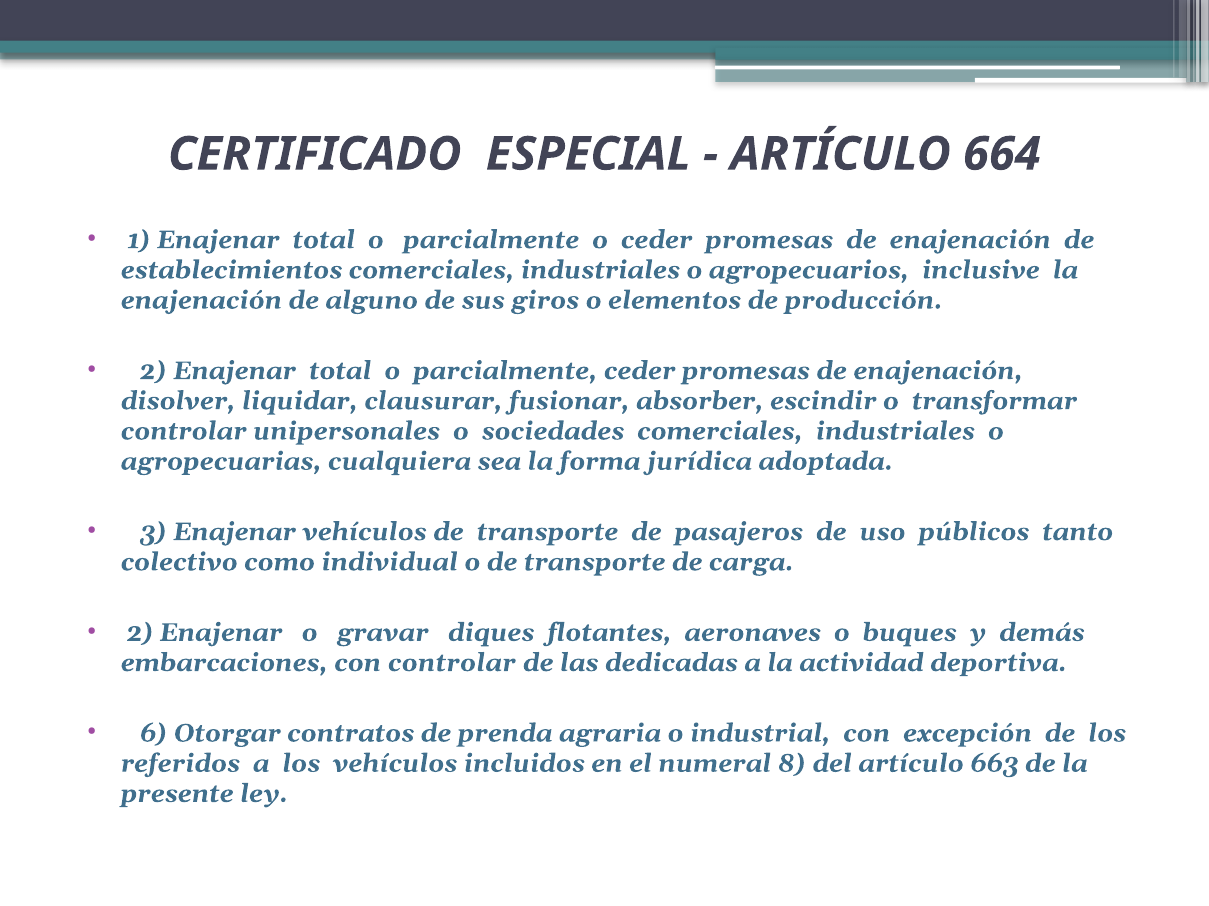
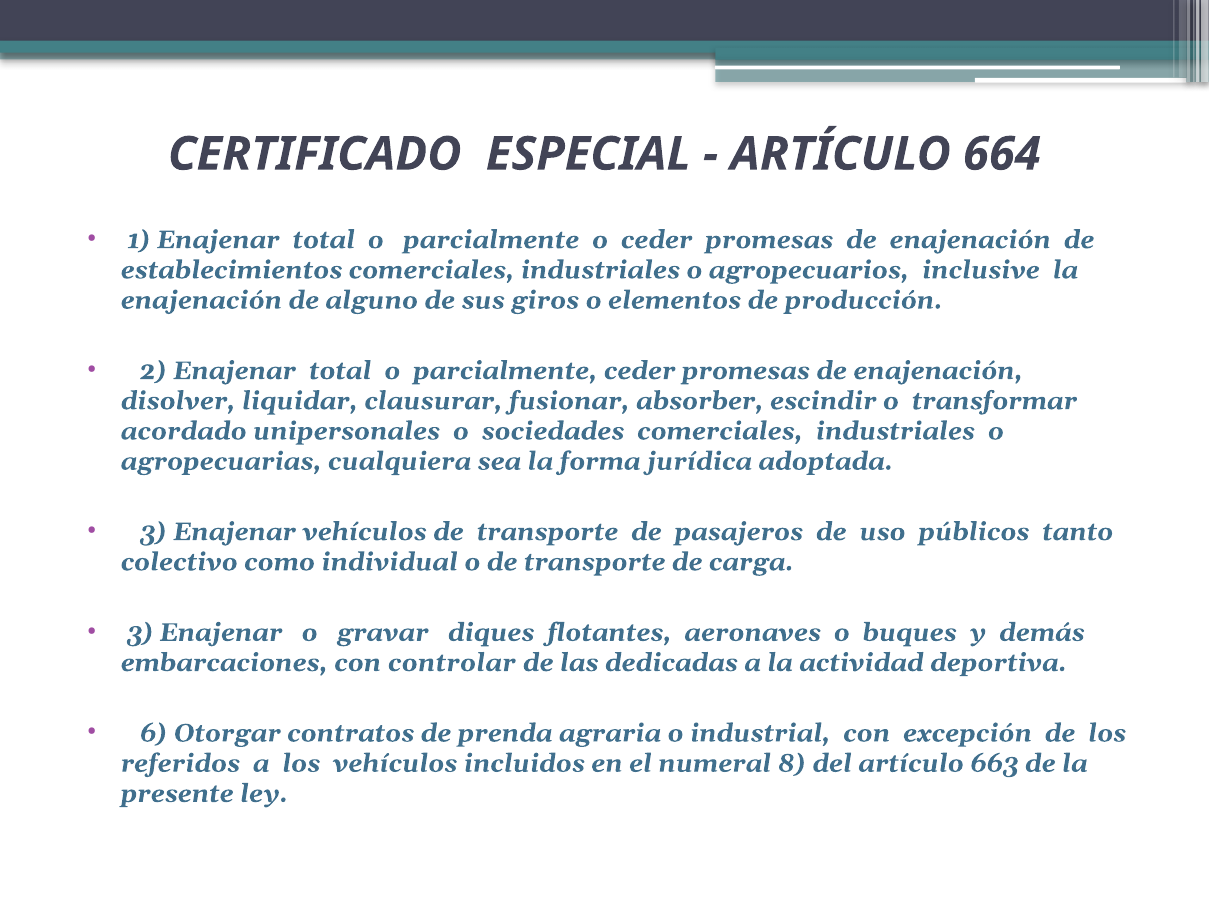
controlar at (184, 431): controlar -> acordado
2 at (140, 633): 2 -> 3
